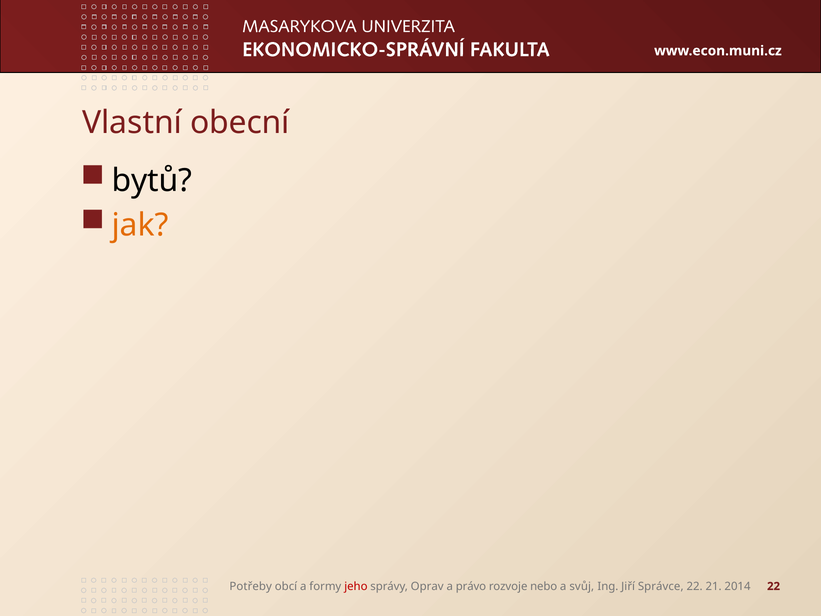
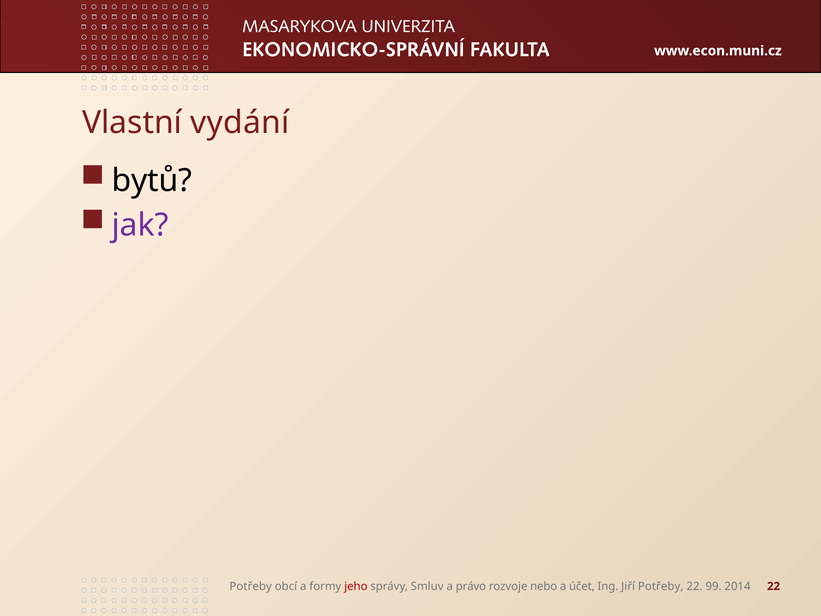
obecní: obecní -> vydání
jak colour: orange -> purple
Oprav: Oprav -> Smluv
svůj: svůj -> účet
Jiří Správce: Správce -> Potřeby
21: 21 -> 99
